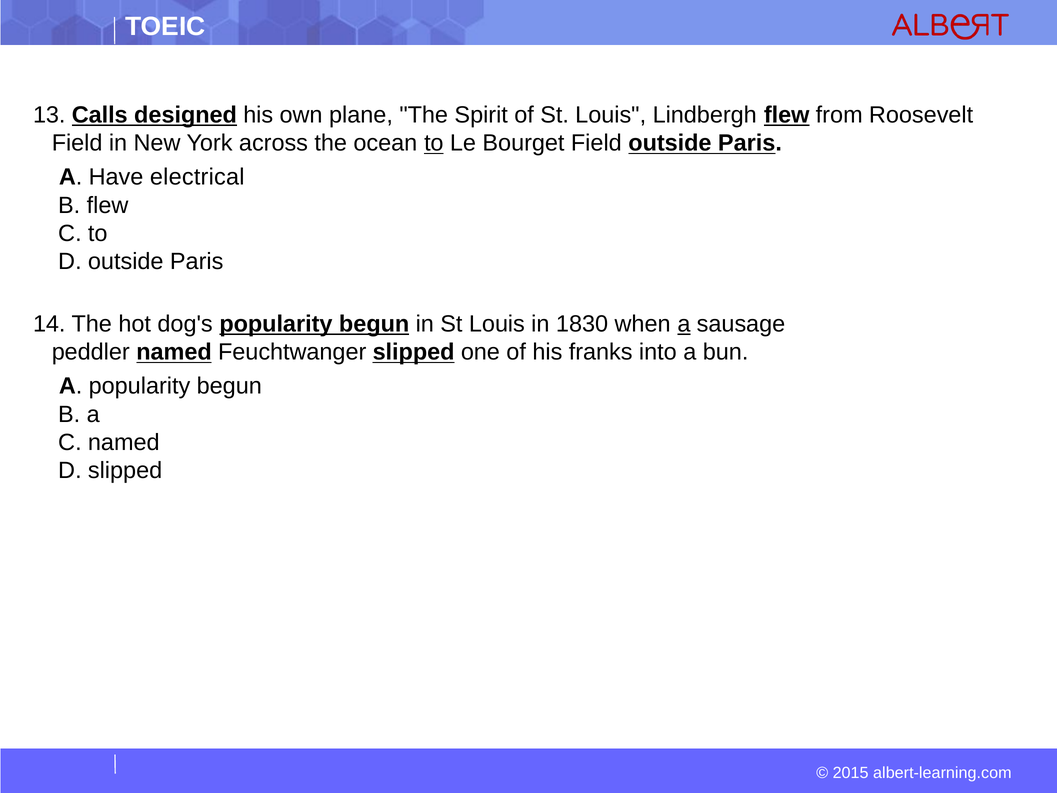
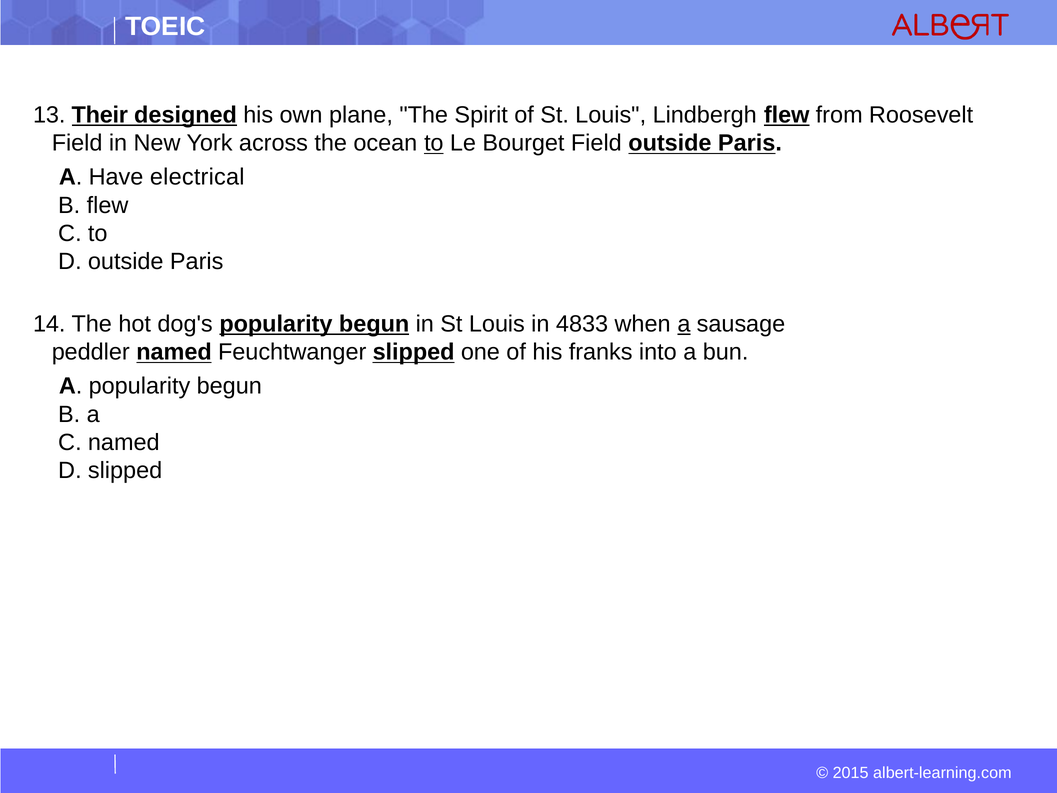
Calls: Calls -> Their
1830: 1830 -> 4833
